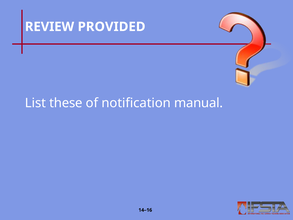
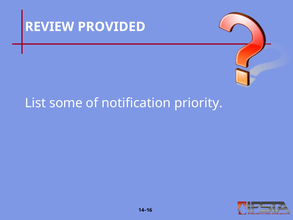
these: these -> some
manual: manual -> priority
